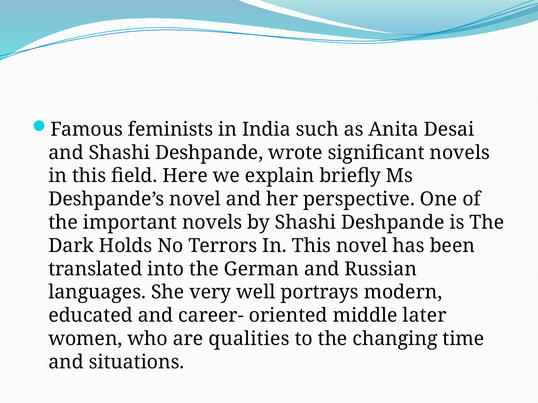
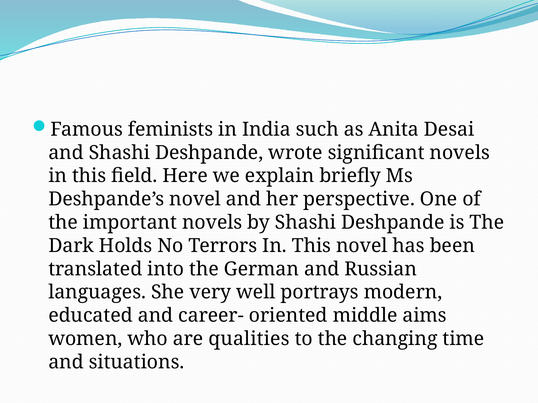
later: later -> aims
